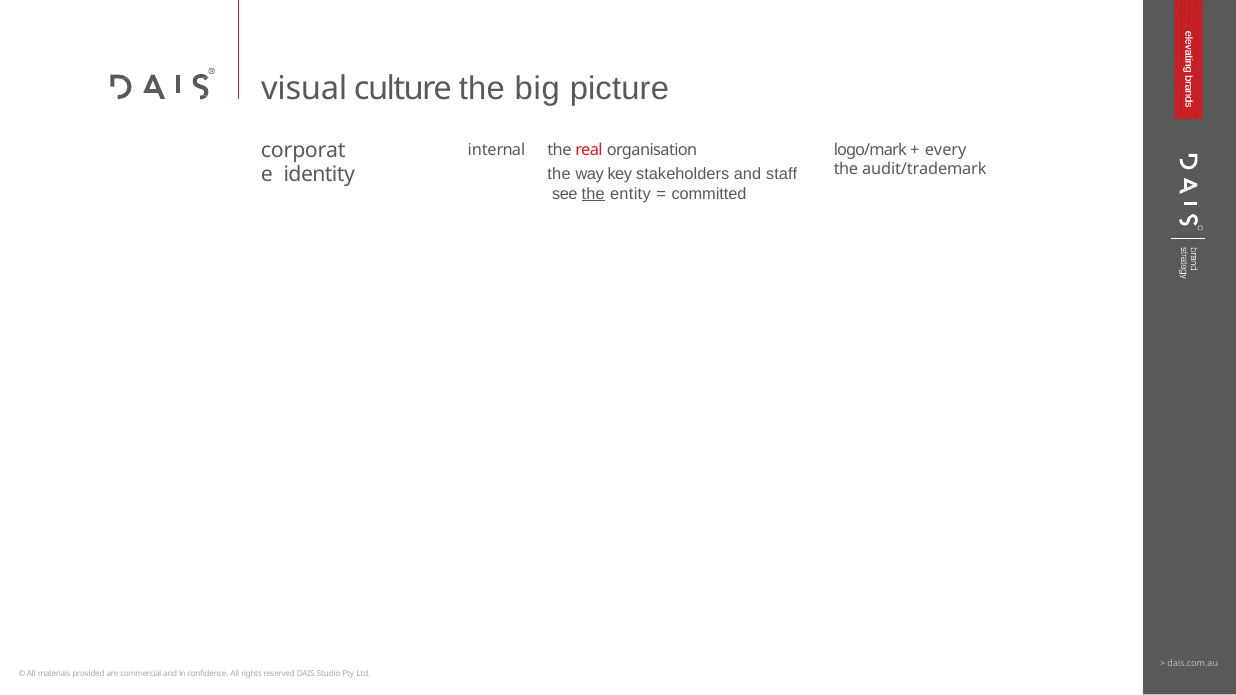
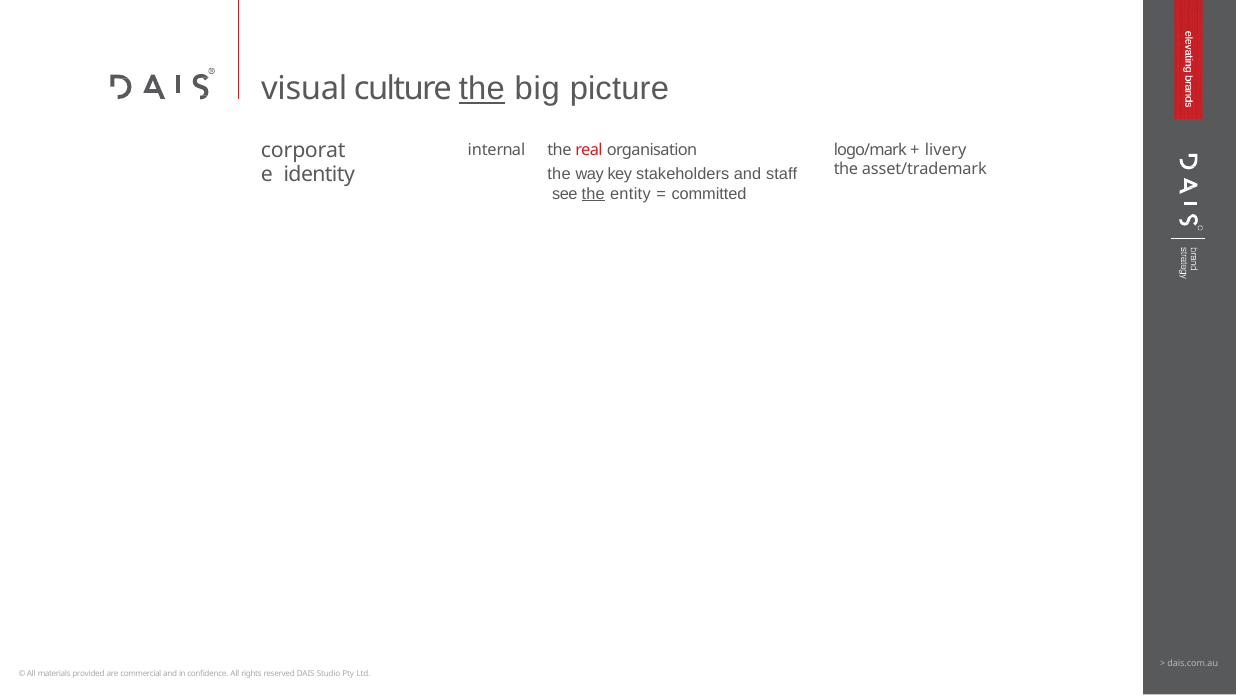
the at (482, 89) underline: none -> present
every: every -> livery
audit/trademark: audit/trademark -> asset/trademark
